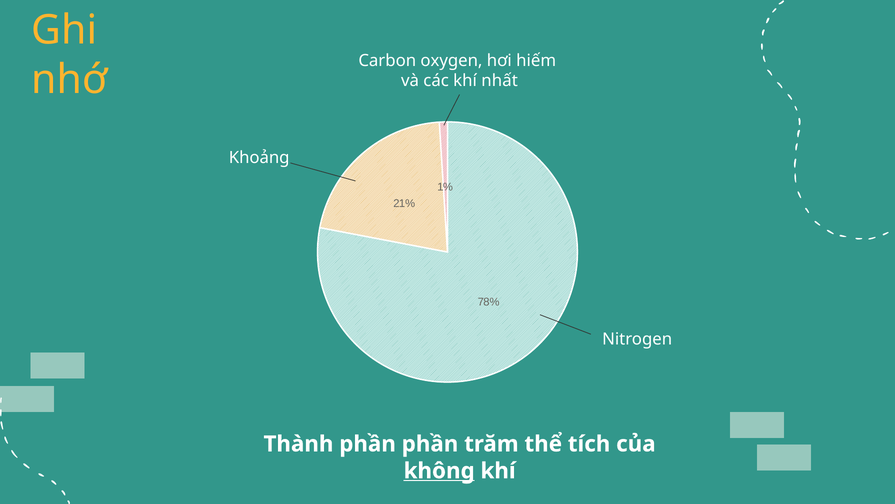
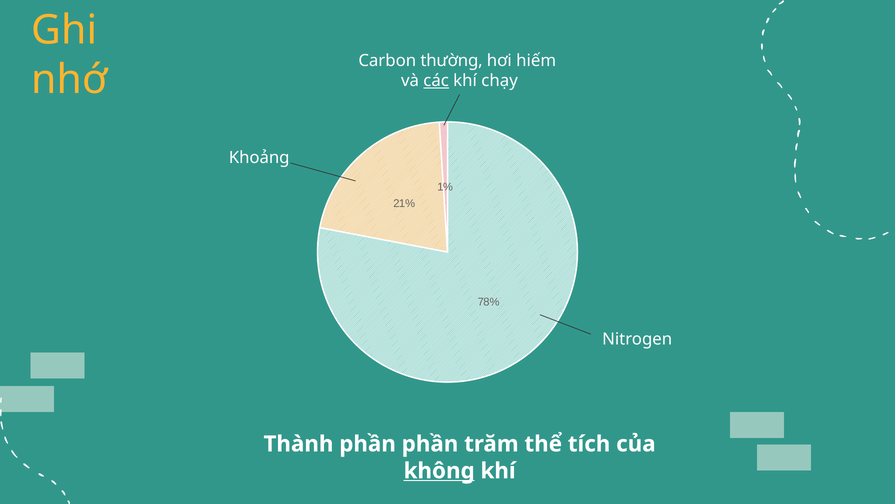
oxygen: oxygen -> thường
các underline: none -> present
nhất: nhất -> chạy
